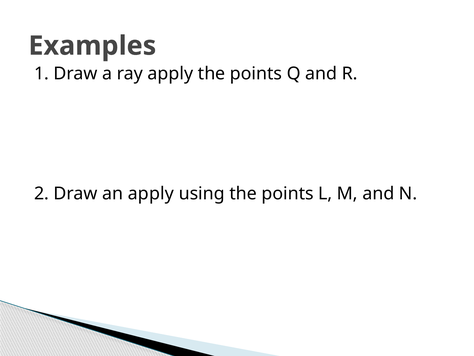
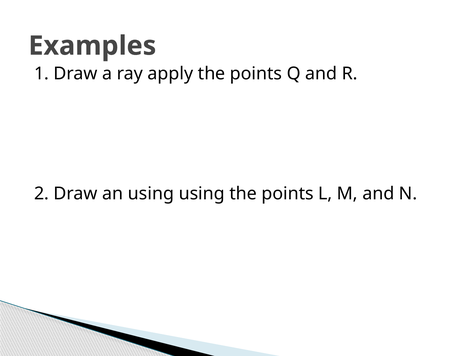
an apply: apply -> using
